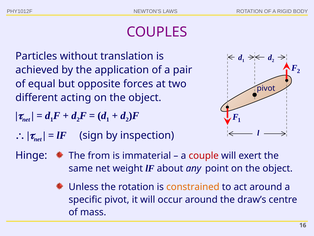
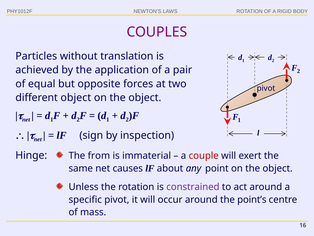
different acting: acting -> object
weight: weight -> causes
constrained colour: orange -> purple
draw’s: draw’s -> point’s
